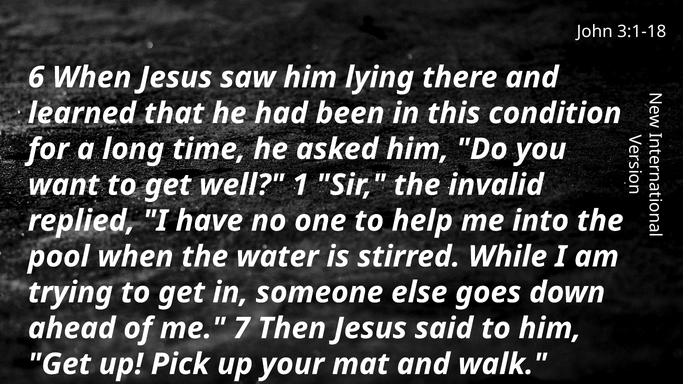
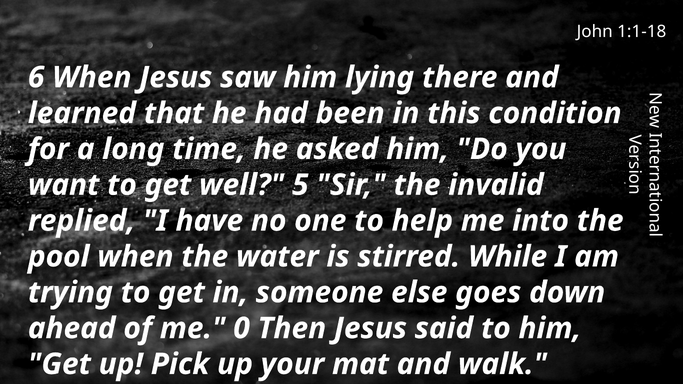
3:1-18: 3:1-18 -> 1:1-18
1: 1 -> 5
7: 7 -> 0
